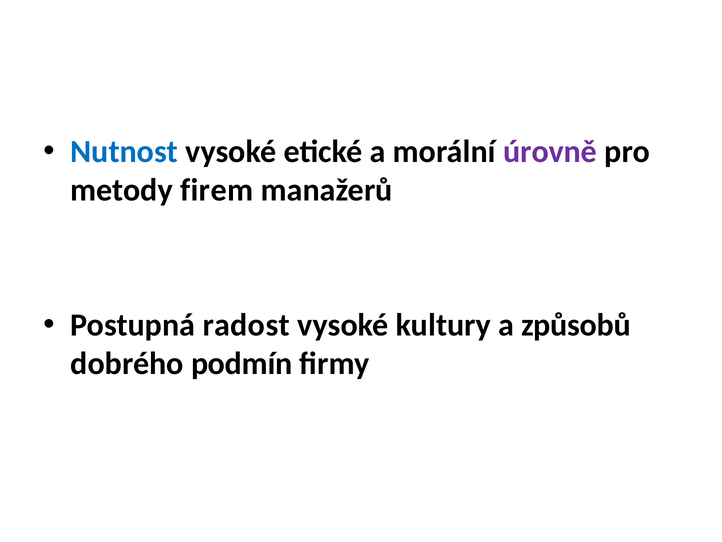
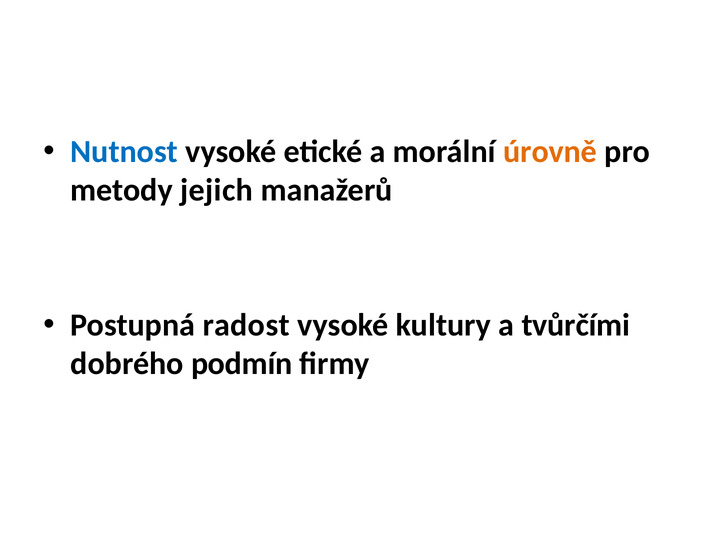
úrovně colour: purple -> orange
firem: firem -> jejich
způsobů: způsobů -> tvůrčími
